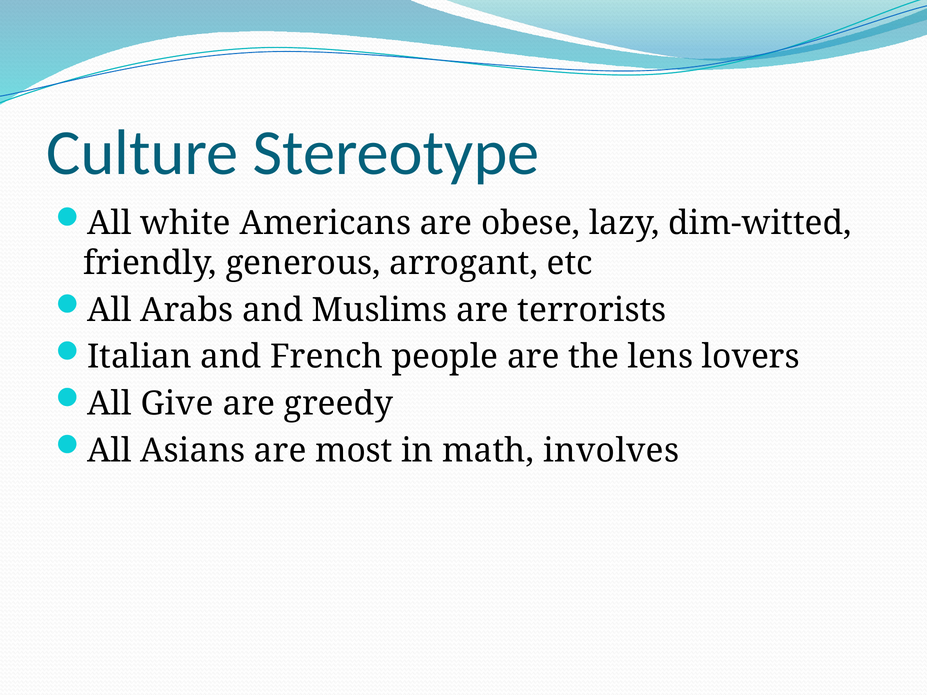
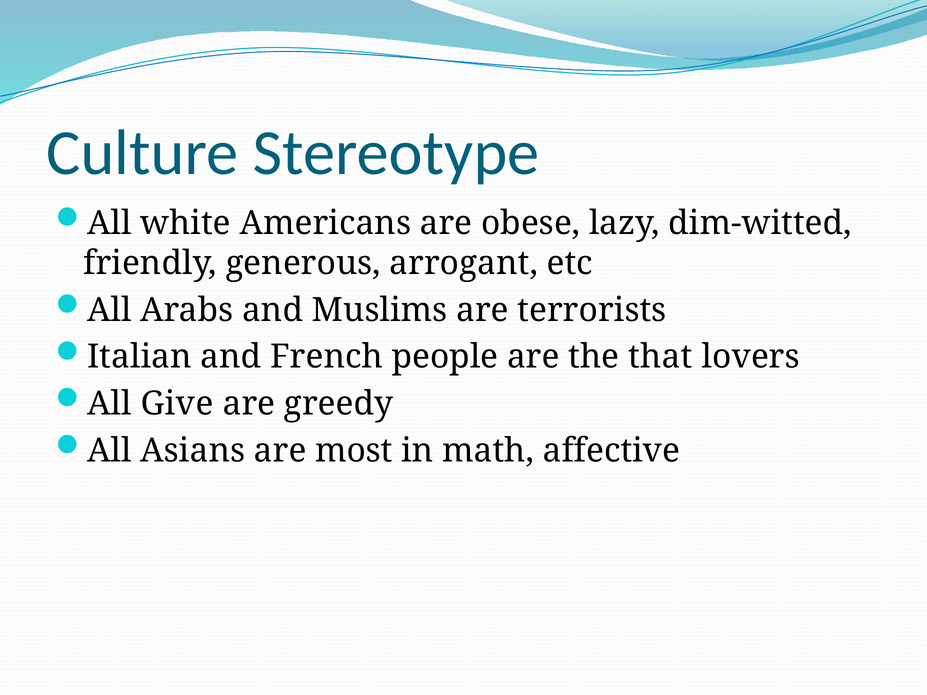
lens: lens -> that
involves: involves -> affective
